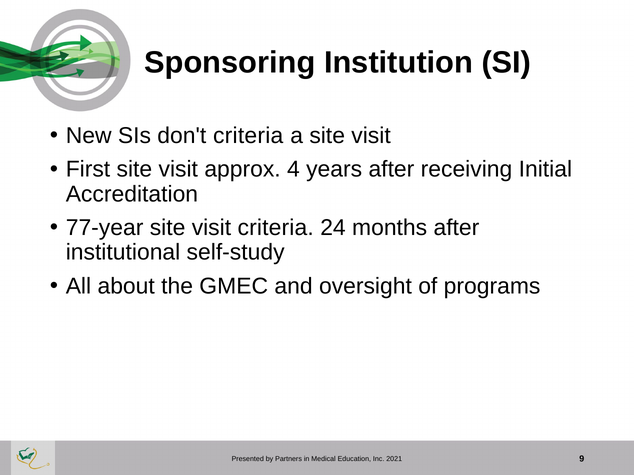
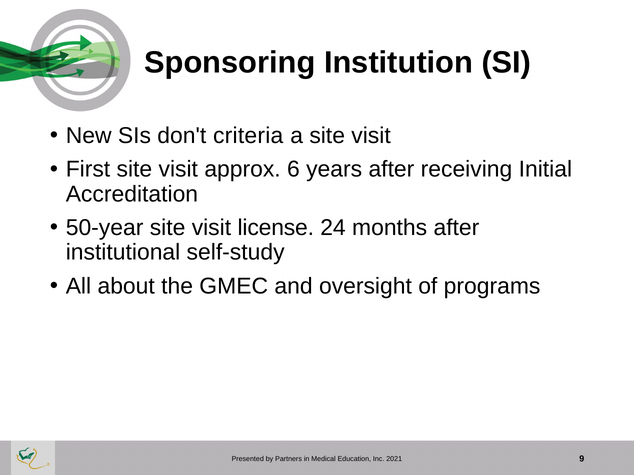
4: 4 -> 6
77-year: 77-year -> 50-year
visit criteria: criteria -> license
